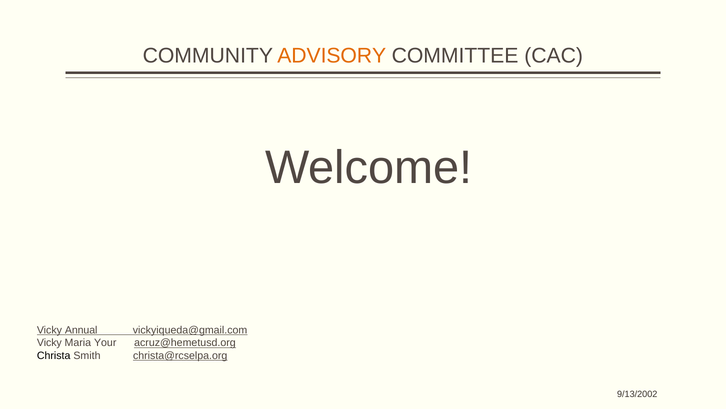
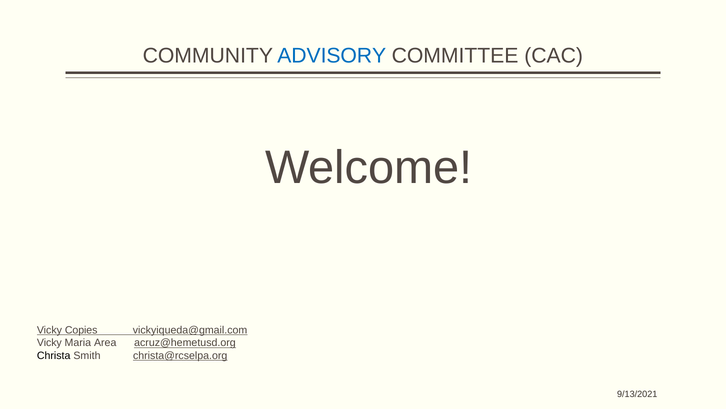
ADVISORY colour: orange -> blue
Annual: Annual -> Copies
Your: Your -> Area
9/13/2002: 9/13/2002 -> 9/13/2021
